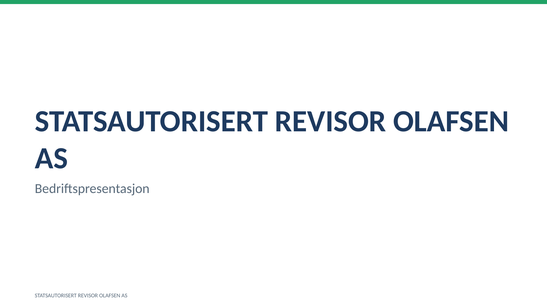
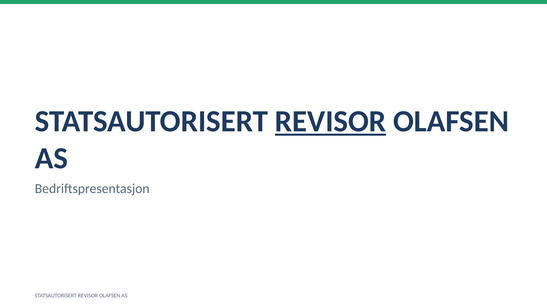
REVISOR at (331, 121) underline: none -> present
